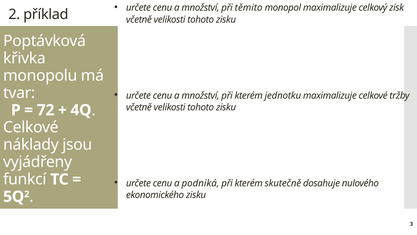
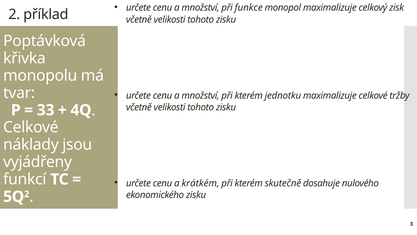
těmito: těmito -> funkce
72: 72 -> 33
podniká: podniká -> krátkém
